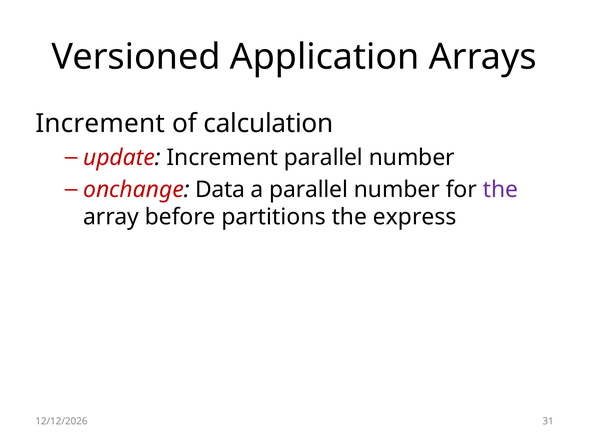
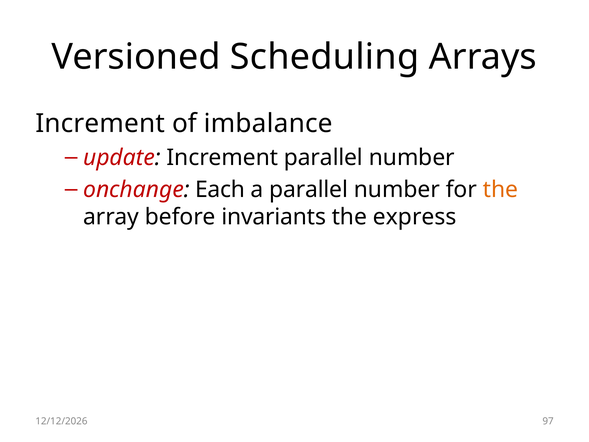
Application: Application -> Scheduling
calculation: calculation -> imbalance
Data: Data -> Each
the at (500, 189) colour: purple -> orange
partitions: partitions -> invariants
31: 31 -> 97
